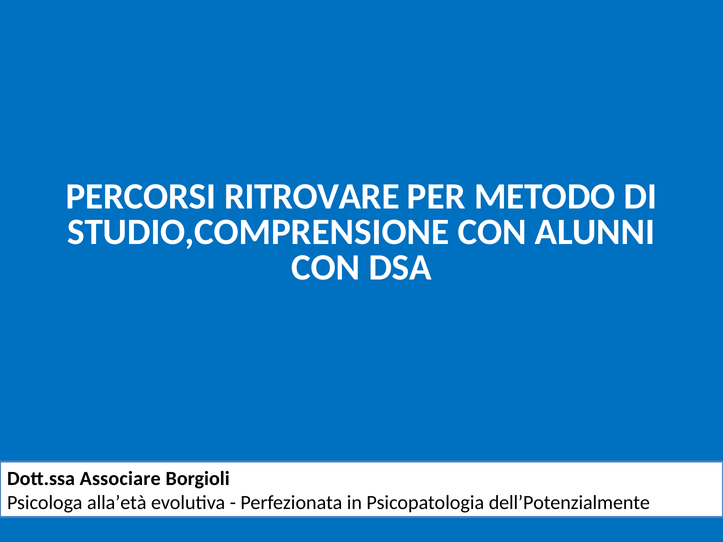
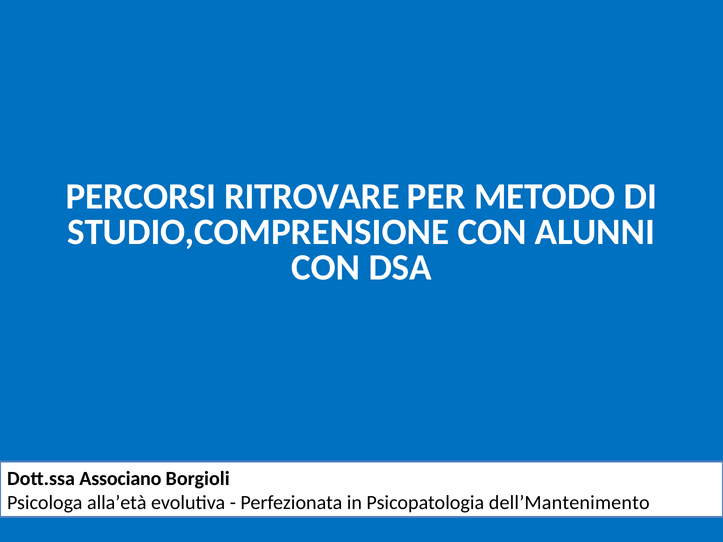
Associare: Associare -> Associano
dell’Potenzialmente: dell’Potenzialmente -> dell’Mantenimento
